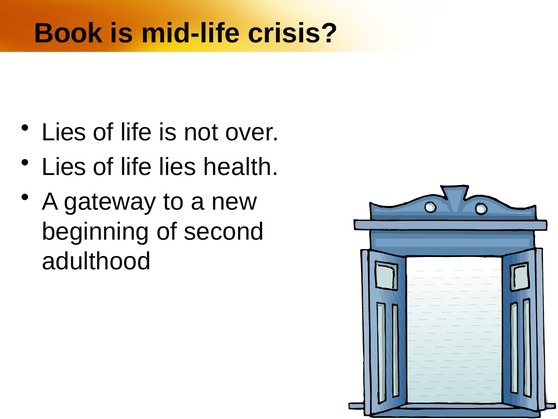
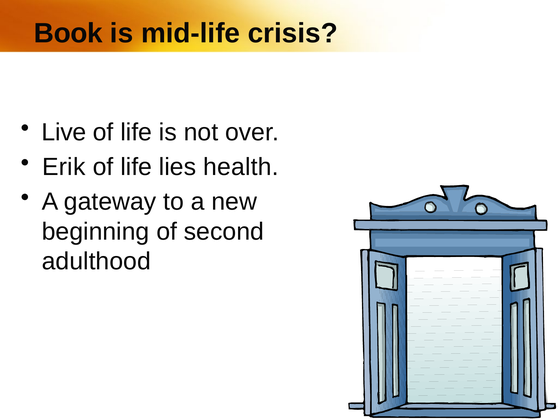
Lies at (64, 132): Lies -> Live
Lies at (64, 167): Lies -> Erik
